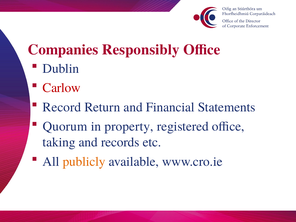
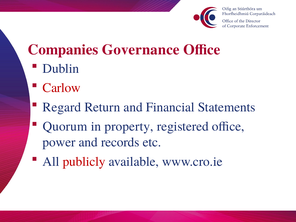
Responsibly: Responsibly -> Governance
Record: Record -> Regard
taking: taking -> power
publicly colour: orange -> red
